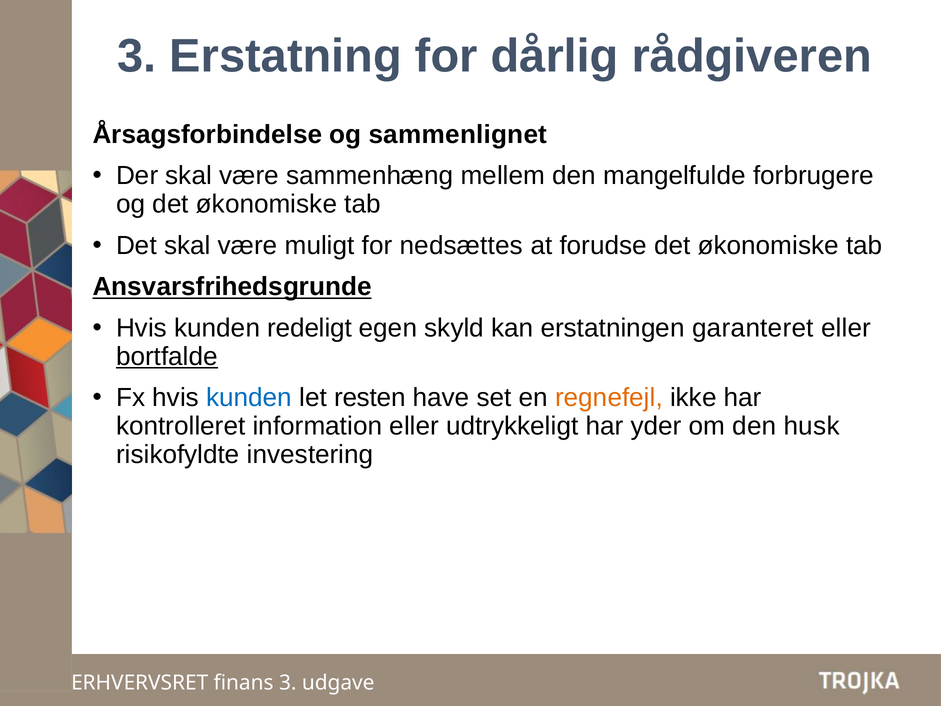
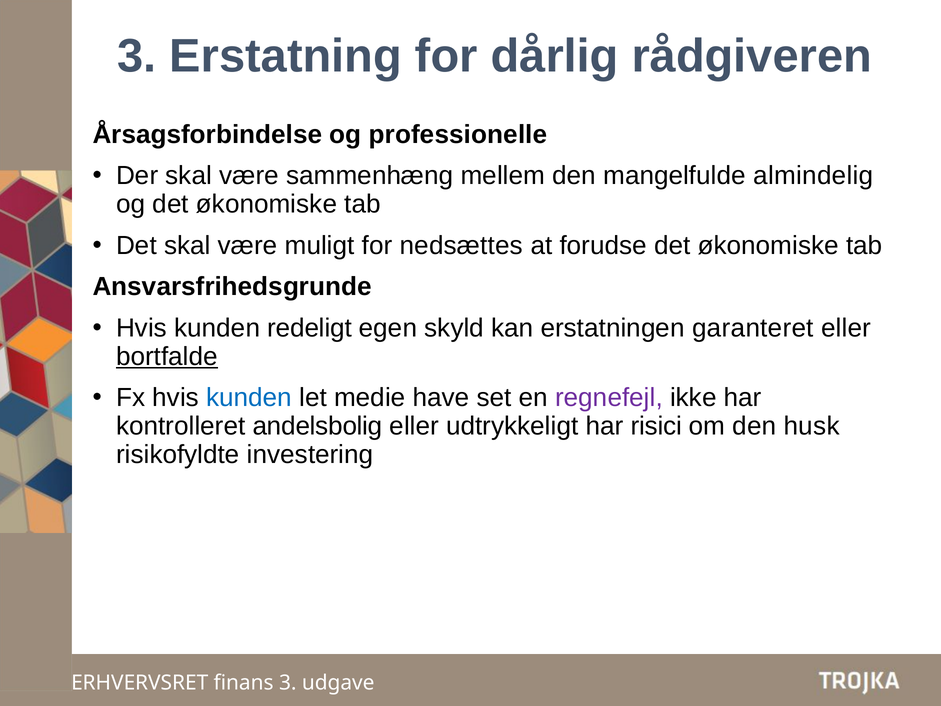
sammenlignet: sammenlignet -> professionelle
forbrugere: forbrugere -> almindelig
Ansvarsfrihedsgrunde underline: present -> none
resten: resten -> medie
regnefejl colour: orange -> purple
information: information -> andelsbolig
yder: yder -> risici
